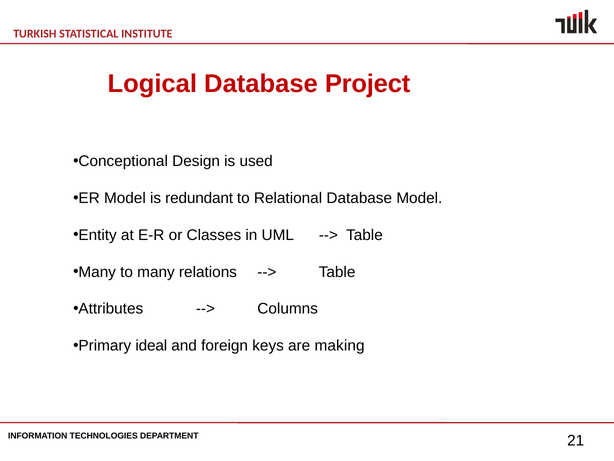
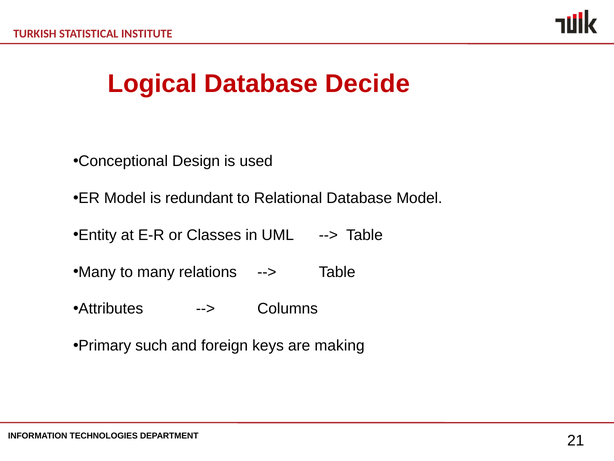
Project: Project -> Decide
ideal: ideal -> such
